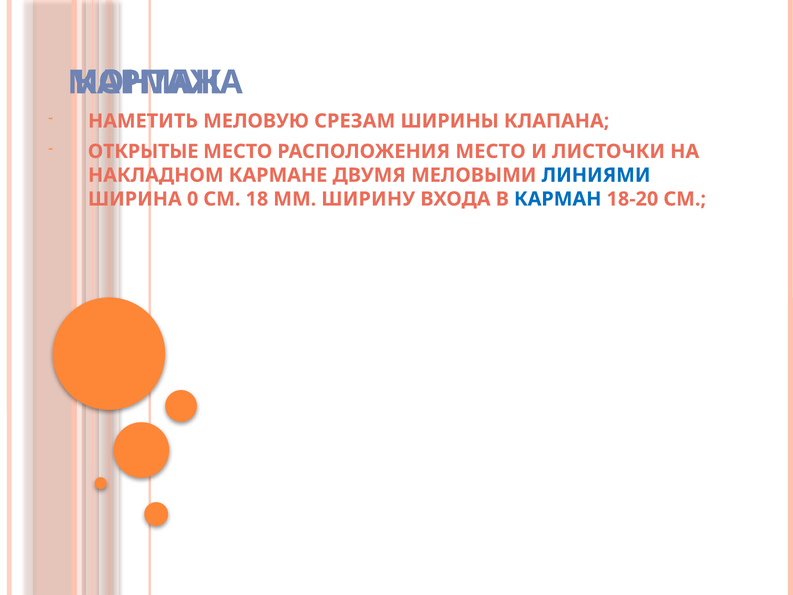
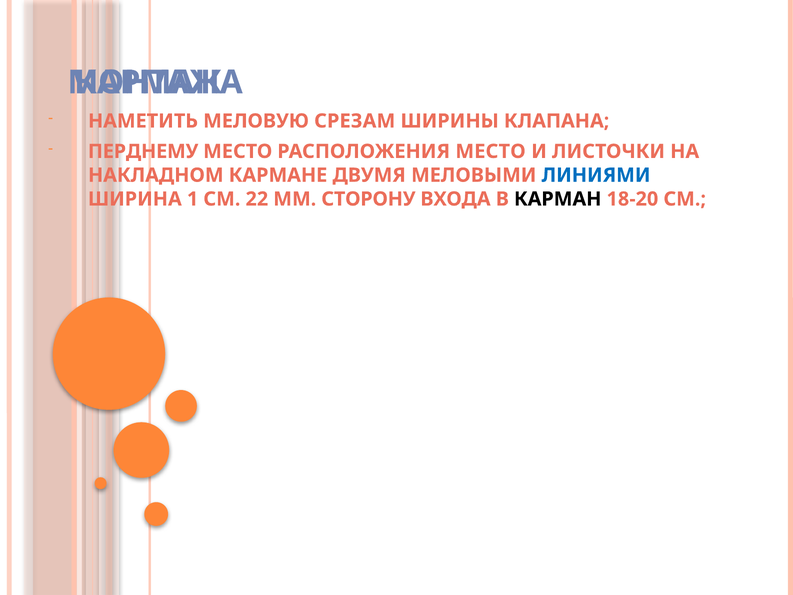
ОТКРЫТЫЕ: ОТКРЫТЫЕ -> ПЕРДНЕМУ
0: 0 -> 1
18: 18 -> 22
ШИРИНУ: ШИРИНУ -> СТОРОНУ
КАРМАН colour: blue -> black
